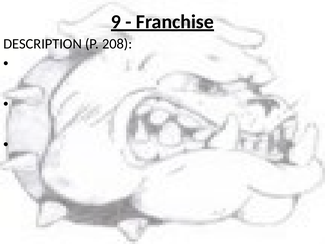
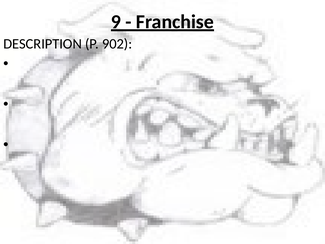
208: 208 -> 902
